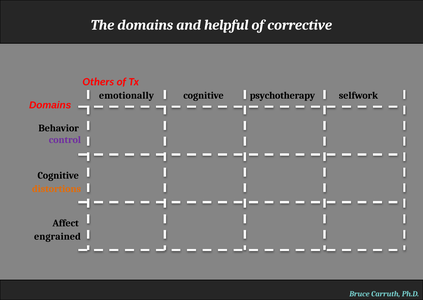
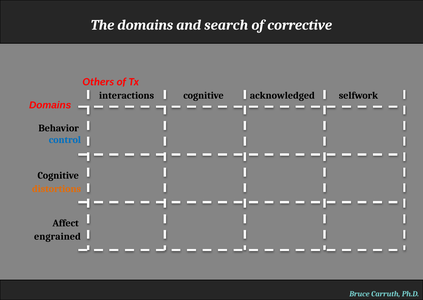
helpful: helpful -> search
emotionally: emotionally -> interactions
psychotherapy: psychotherapy -> acknowledged
control colour: purple -> blue
